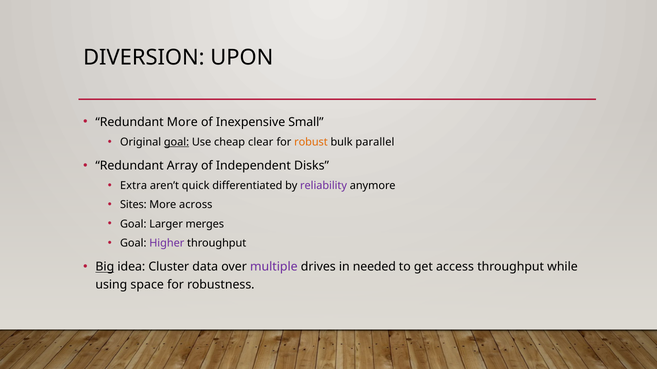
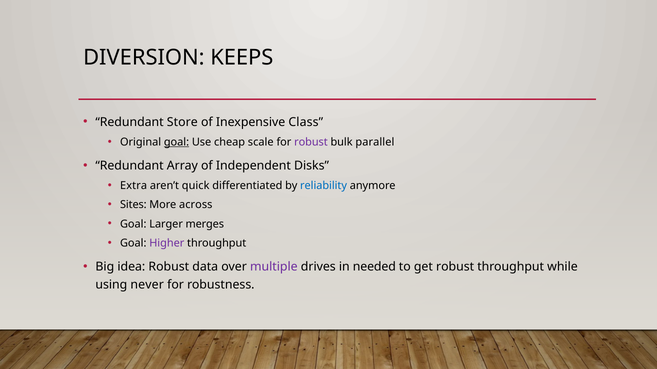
UPON: UPON -> KEEPS
Redundant More: More -> Store
Small: Small -> Class
clear: clear -> scale
robust at (311, 142) colour: orange -> purple
reliability colour: purple -> blue
Big underline: present -> none
idea Cluster: Cluster -> Robust
get access: access -> robust
space: space -> never
